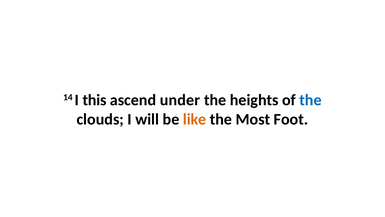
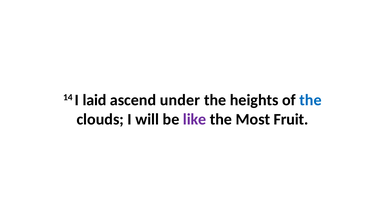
this: this -> laid
like colour: orange -> purple
Foot: Foot -> Fruit
